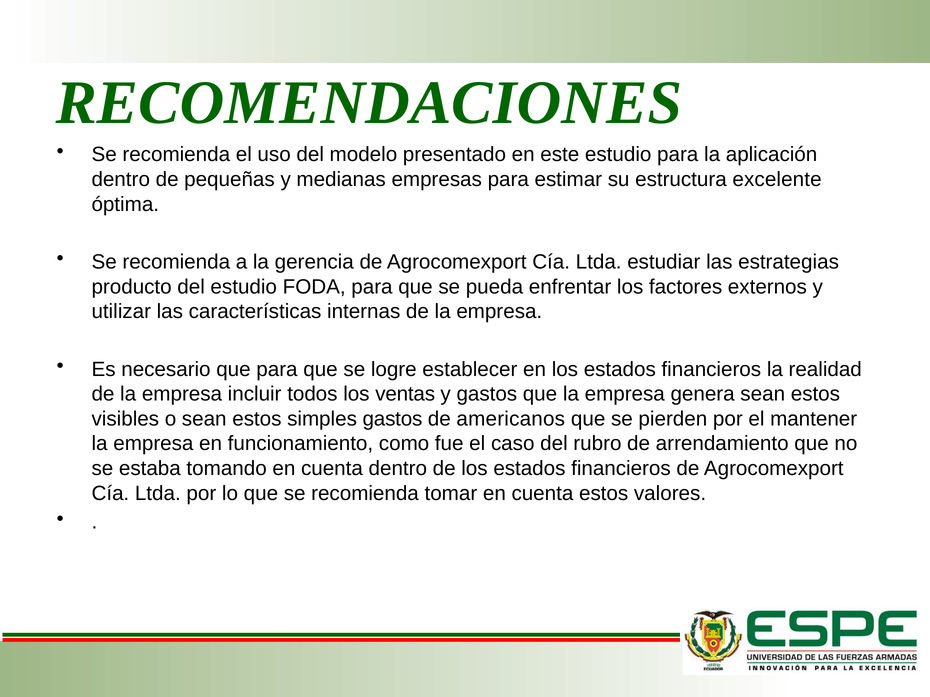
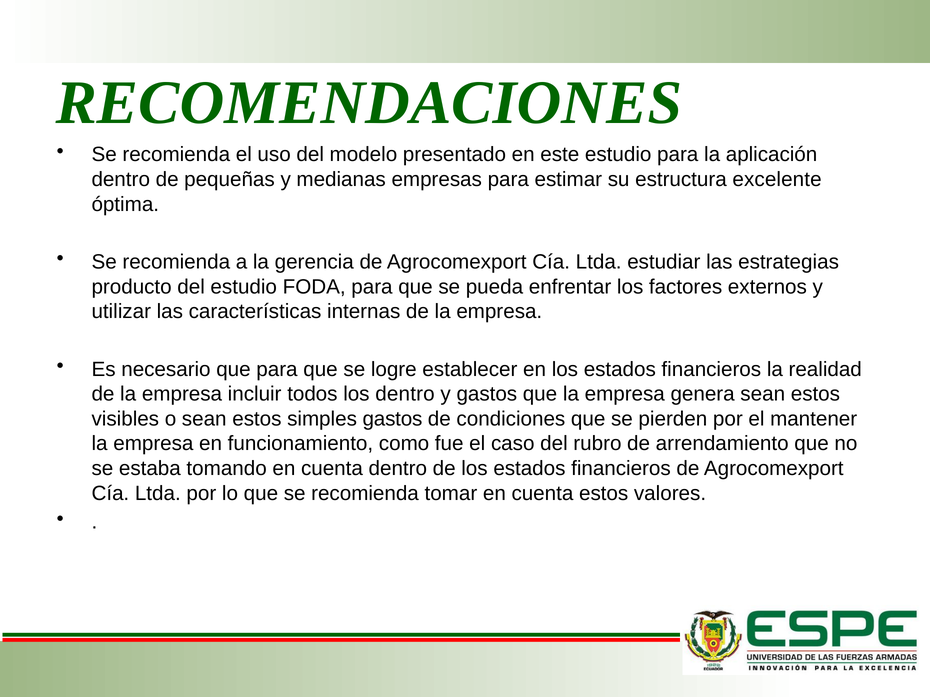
los ventas: ventas -> dentro
americanos: americanos -> condiciones
